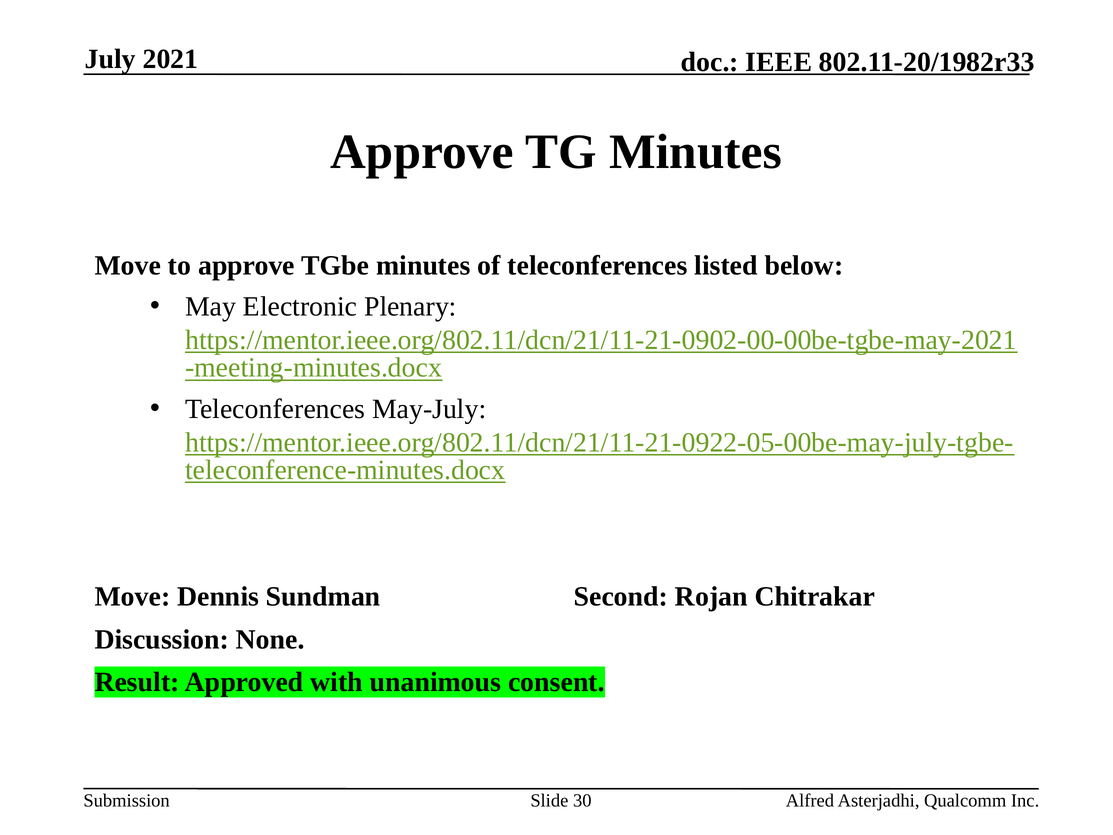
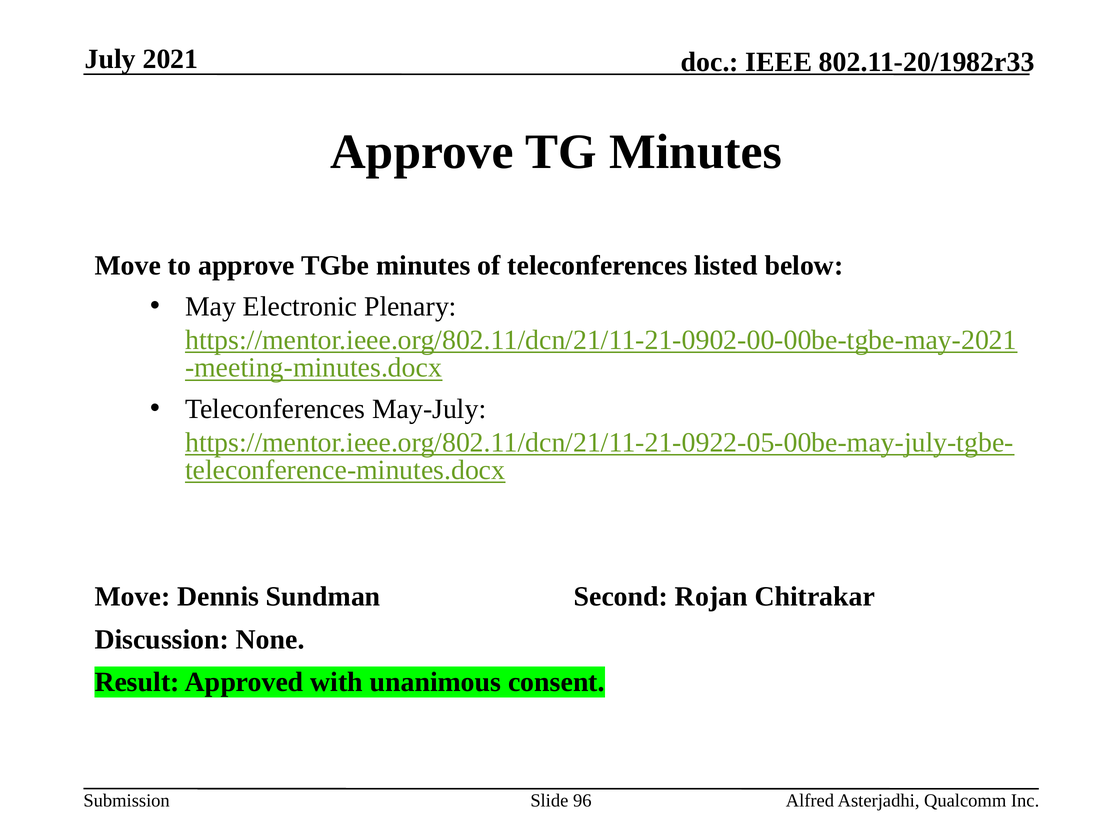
30: 30 -> 96
